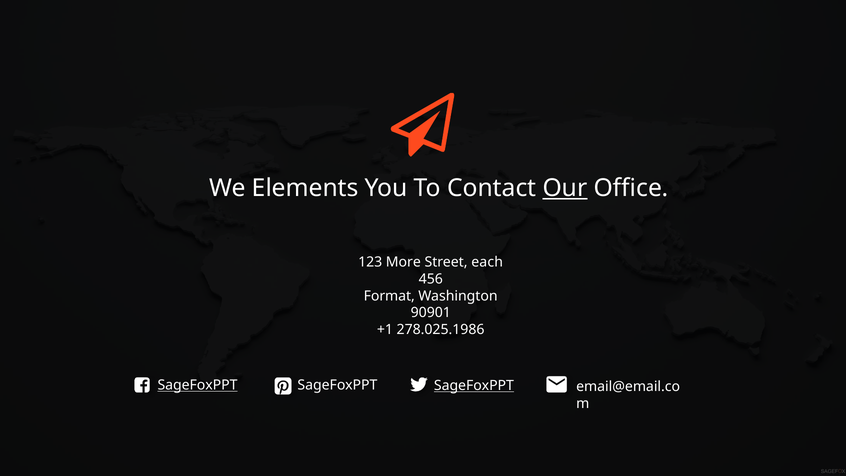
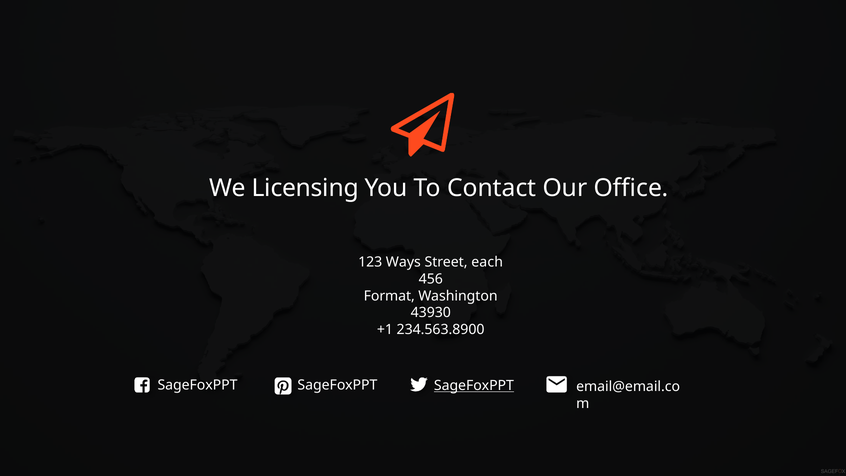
Elements: Elements -> Licensing
Our underline: present -> none
More: More -> Ways
90901: 90901 -> 43930
278.025.1986: 278.025.1986 -> 234.563.8900
SageFoxPPT at (198, 385) underline: present -> none
